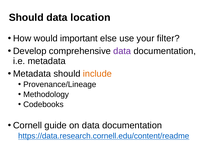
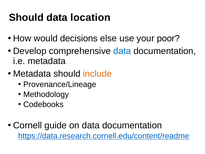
important: important -> decisions
filter: filter -> poor
data at (122, 51) colour: purple -> blue
